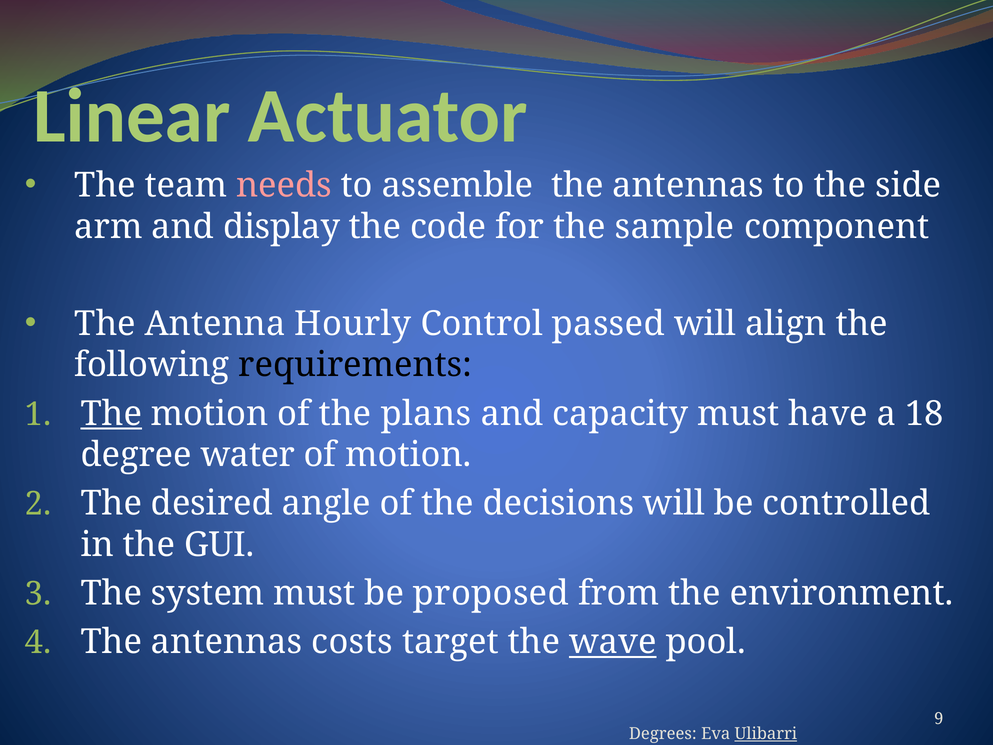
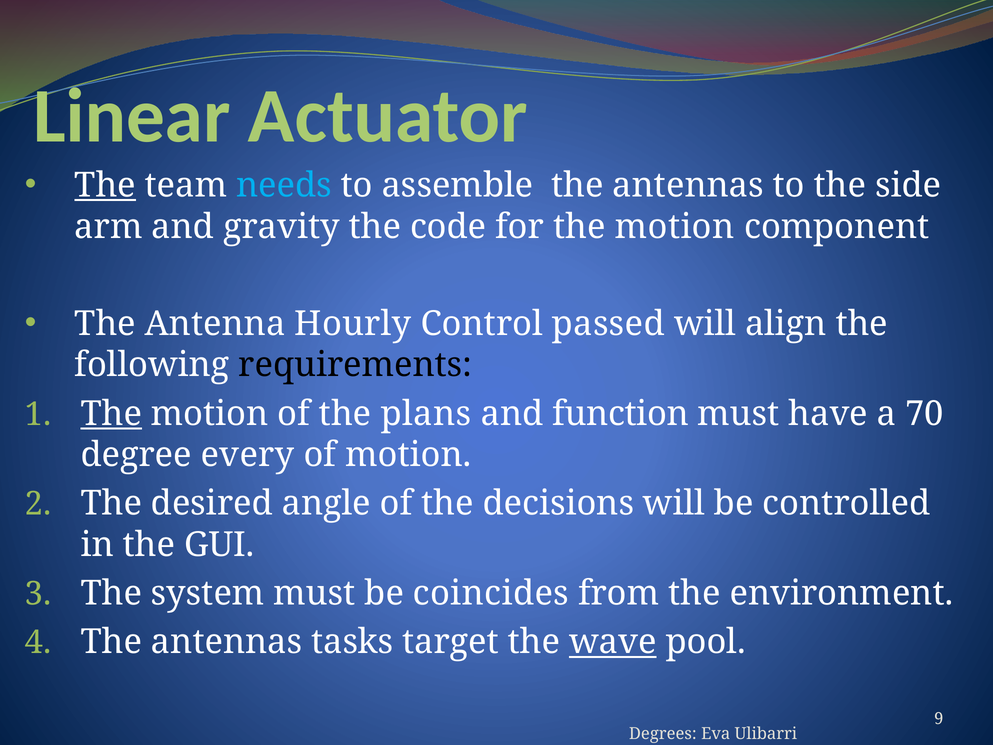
The at (105, 185) underline: none -> present
needs colour: pink -> light blue
display: display -> gravity
for the sample: sample -> motion
capacity: capacity -> function
18: 18 -> 70
water: water -> every
proposed: proposed -> coincides
costs: costs -> tasks
Ulibarri underline: present -> none
